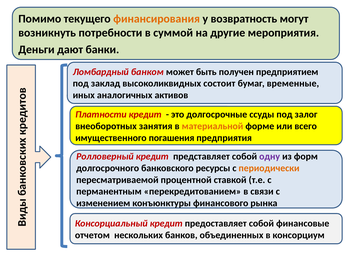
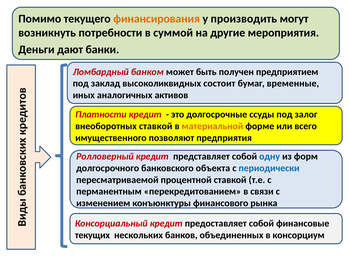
возвратность: возвратность -> производить
внеоборотных занятия: занятия -> ставкой
погашения: погашения -> позволяют
одну colour: purple -> blue
ресурсы: ресурсы -> объекта
периодически colour: orange -> blue
отчетом: отчетом -> текущих
